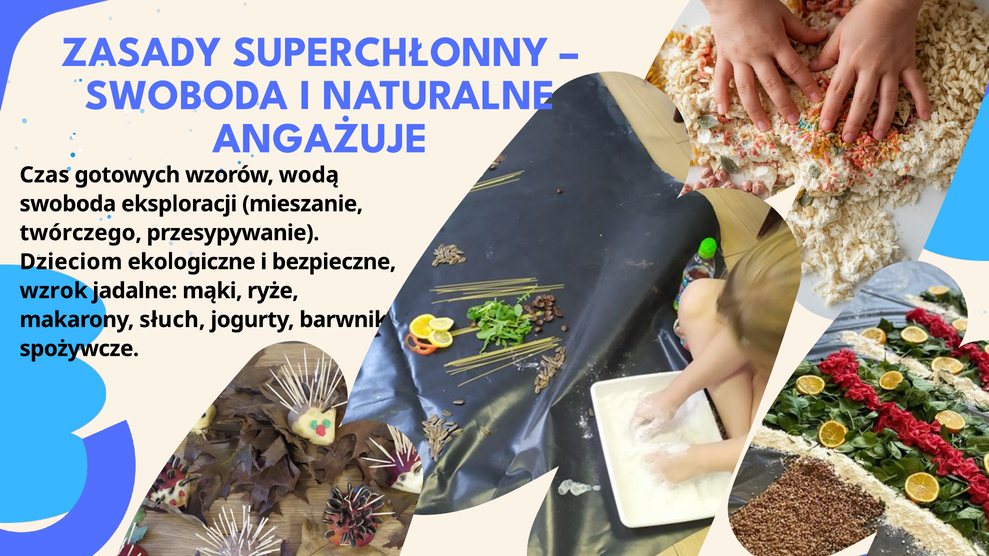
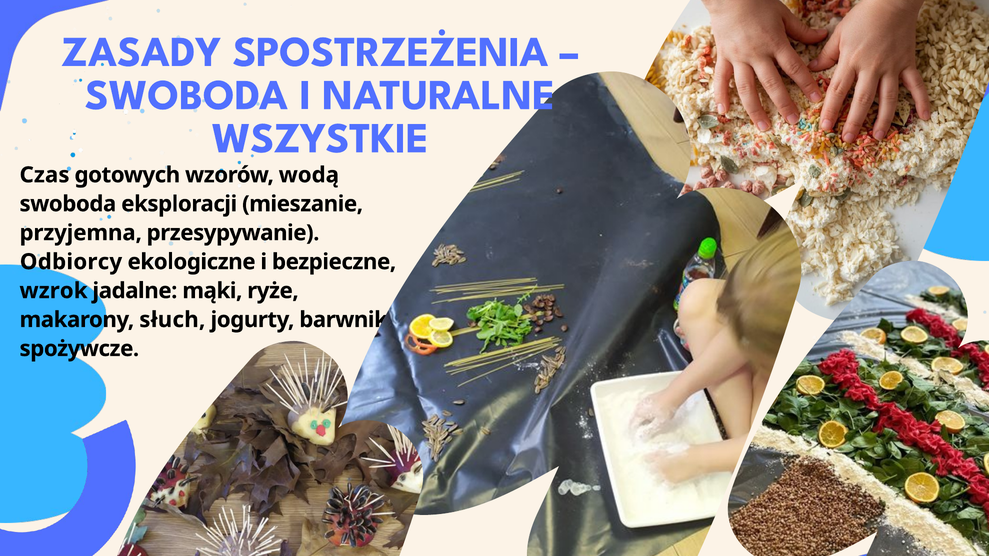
SUPERCHŁONNY: SUPERCHŁONNY -> SPOSTRZEŻENIA
ANGAŻUJE: ANGAŻUJE -> WSZYSTKIE
twórczego: twórczego -> przyjemna
Dzieciom: Dzieciom -> Odbiorcy
